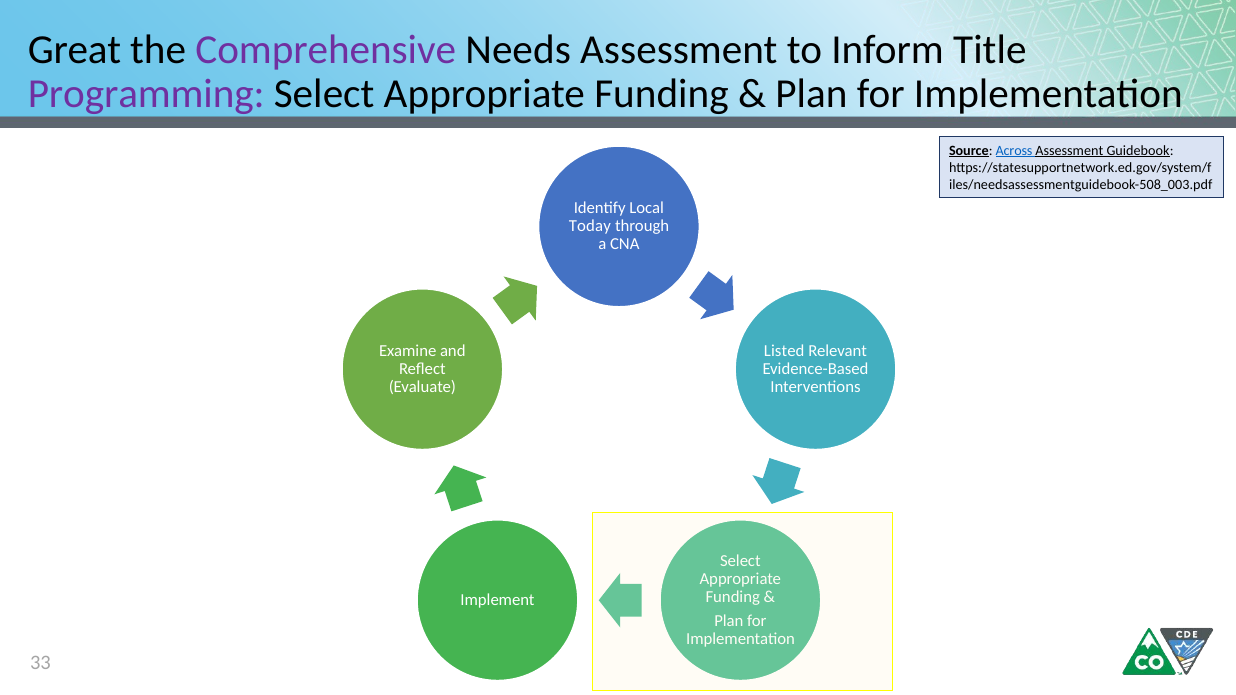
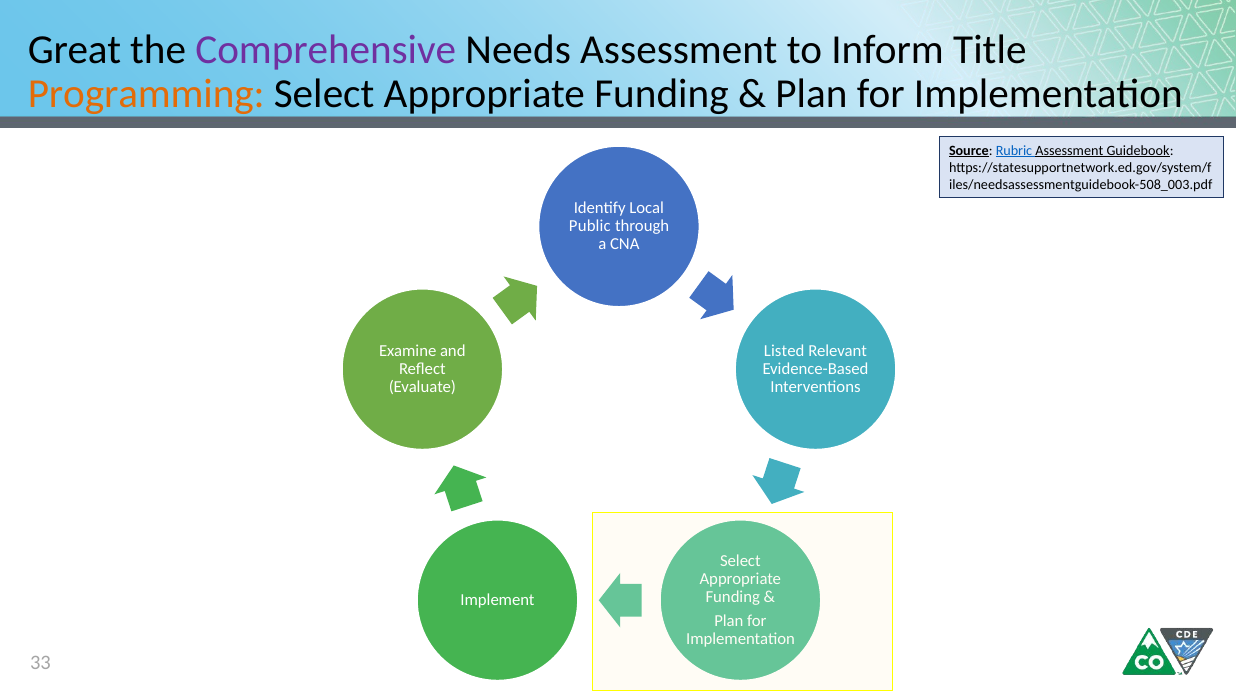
Programming colour: purple -> orange
Across: Across -> Rubric
Today: Today -> Public
